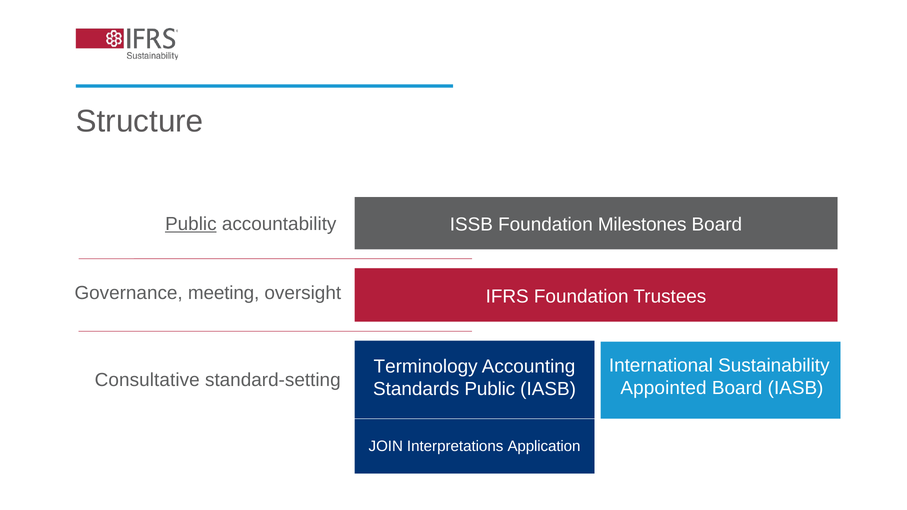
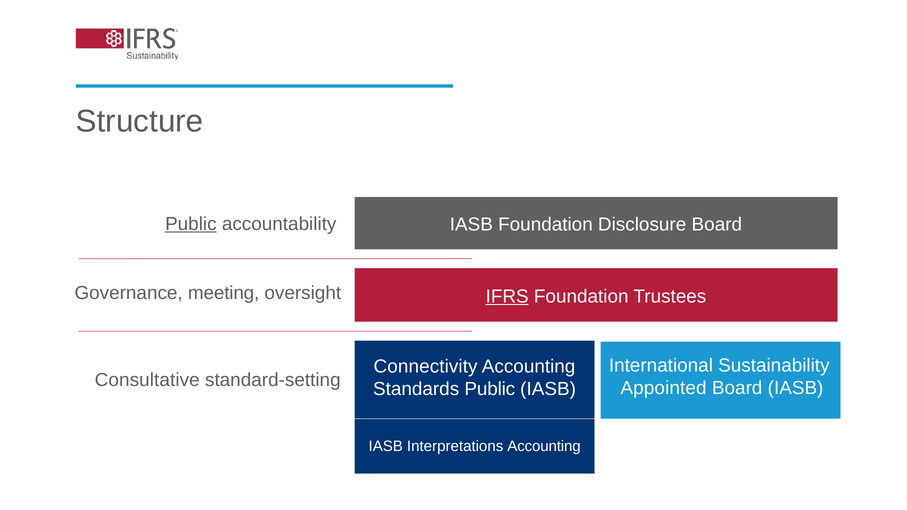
ISSB at (471, 225): ISSB -> IASB
Milestones: Milestones -> Disclosure
IFRS underline: none -> present
Terminology: Terminology -> Connectivity
JOIN at (386, 446): JOIN -> IASB
Interpretations Application: Application -> Accounting
